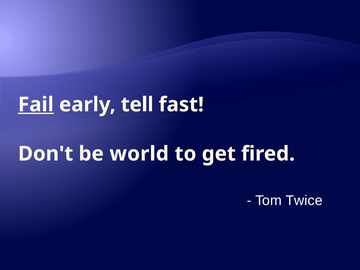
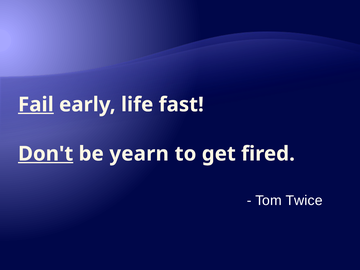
tell: tell -> life
Don't underline: none -> present
world: world -> yearn
